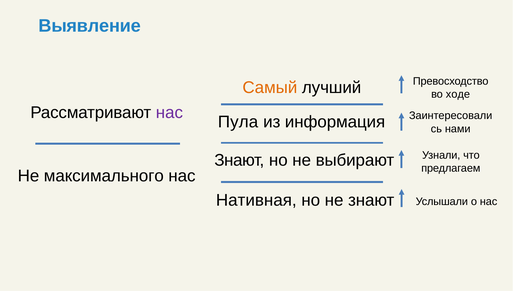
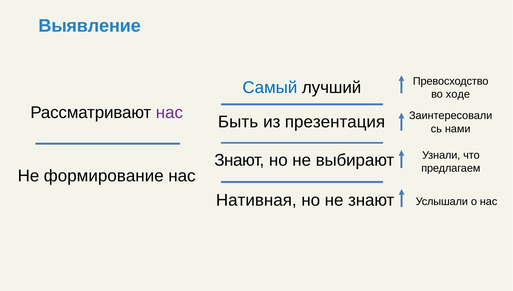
Самый colour: orange -> blue
Пула: Пула -> Быть
информация: информация -> презентация
максимального: максимального -> формирование
